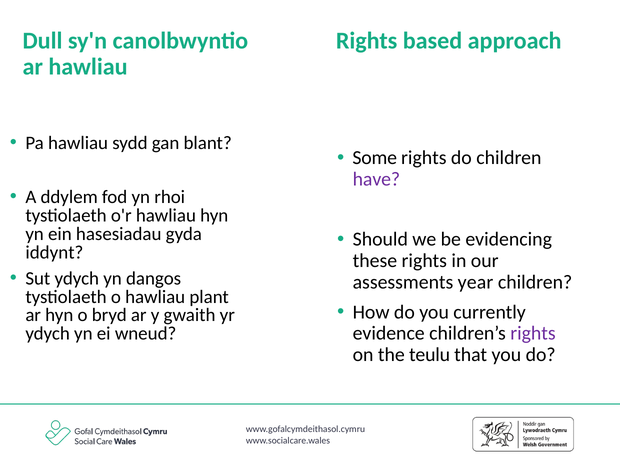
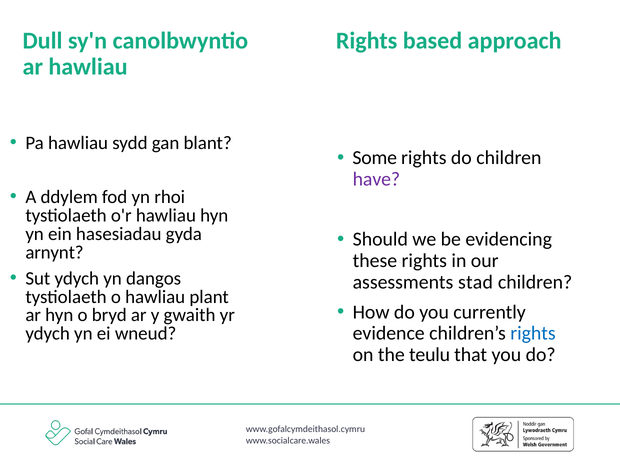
iddynt: iddynt -> arnynt
year: year -> stad
rights at (533, 333) colour: purple -> blue
